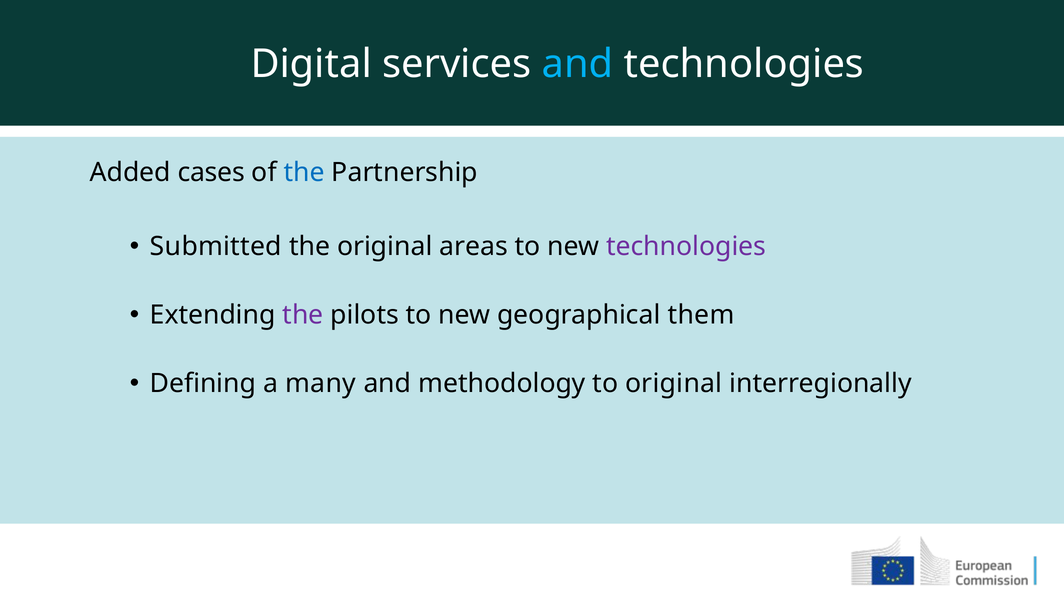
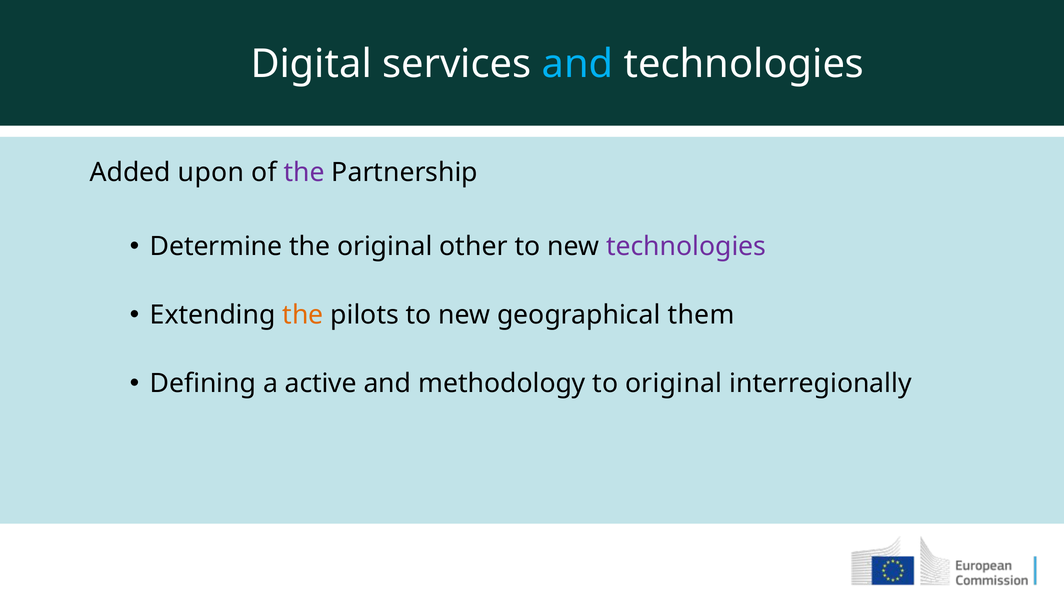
cases: cases -> upon
the at (304, 172) colour: blue -> purple
Submitted: Submitted -> Determine
areas: areas -> other
the at (303, 315) colour: purple -> orange
many: many -> active
